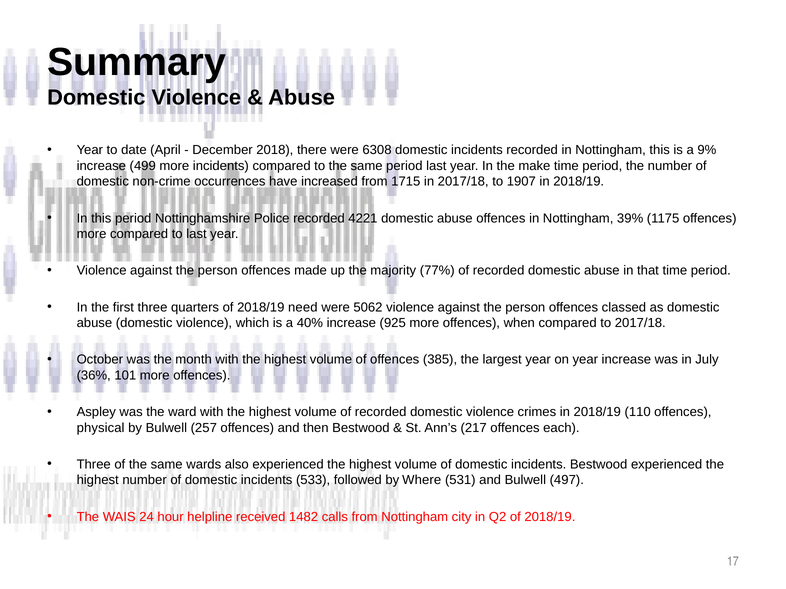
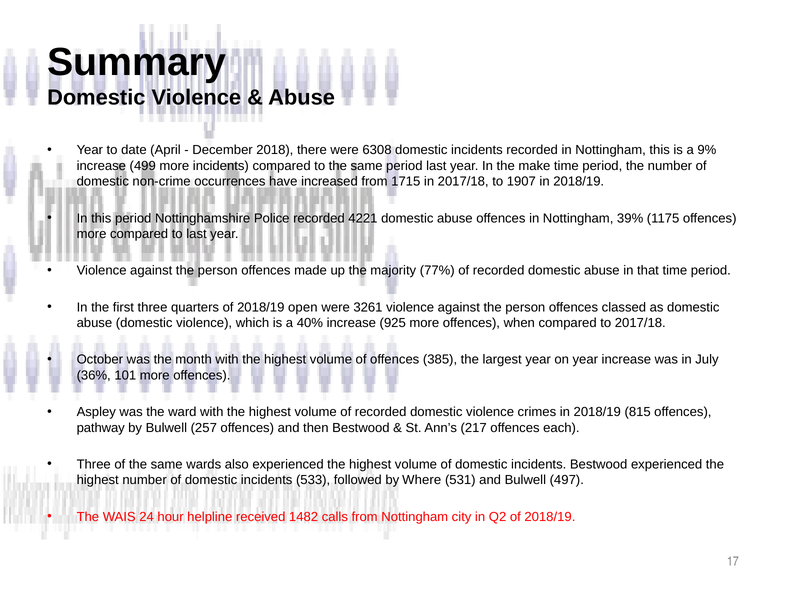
need: need -> open
5062: 5062 -> 3261
110: 110 -> 815
physical: physical -> pathway
